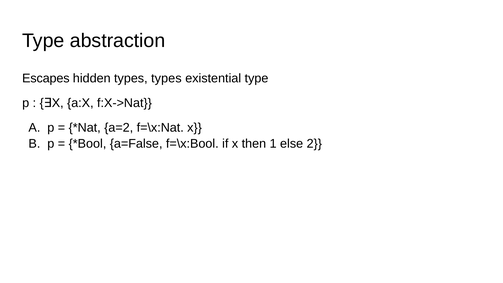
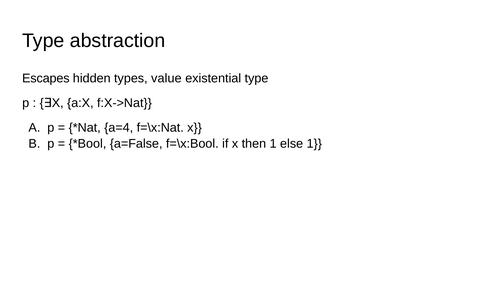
types types: types -> value
a=2: a=2 -> a=4
else 2: 2 -> 1
